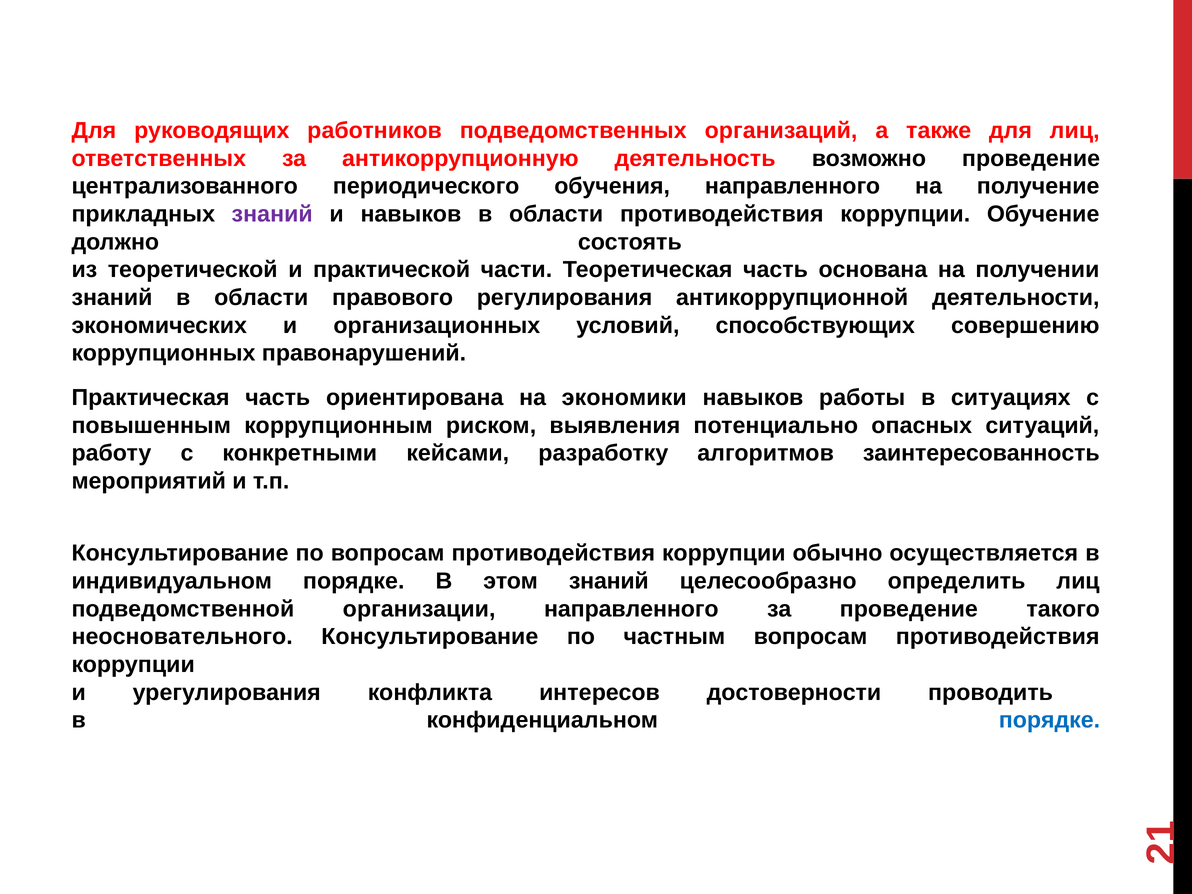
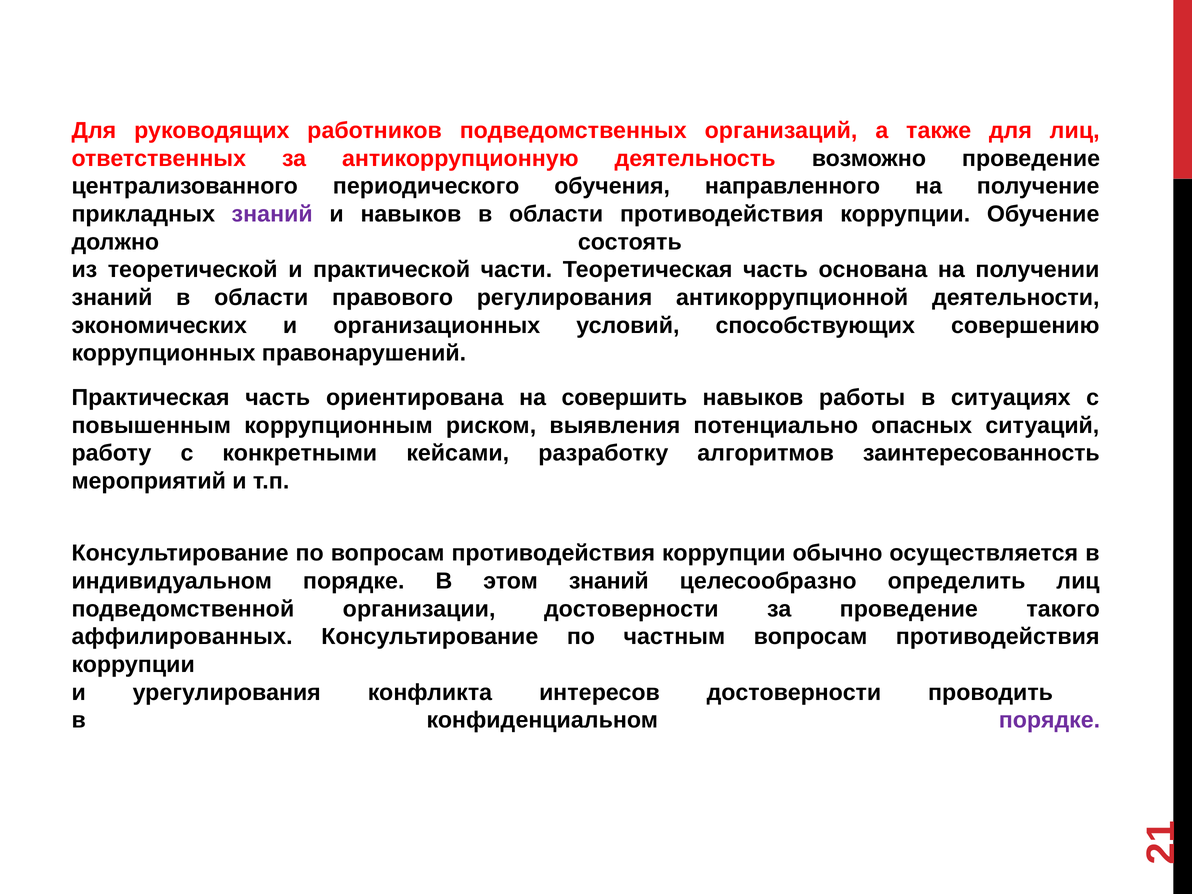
экономики: экономики -> совершить
организации направленного: направленного -> достоверности
неосновательного: неосновательного -> аффилированных
порядке at (1049, 720) colour: blue -> purple
